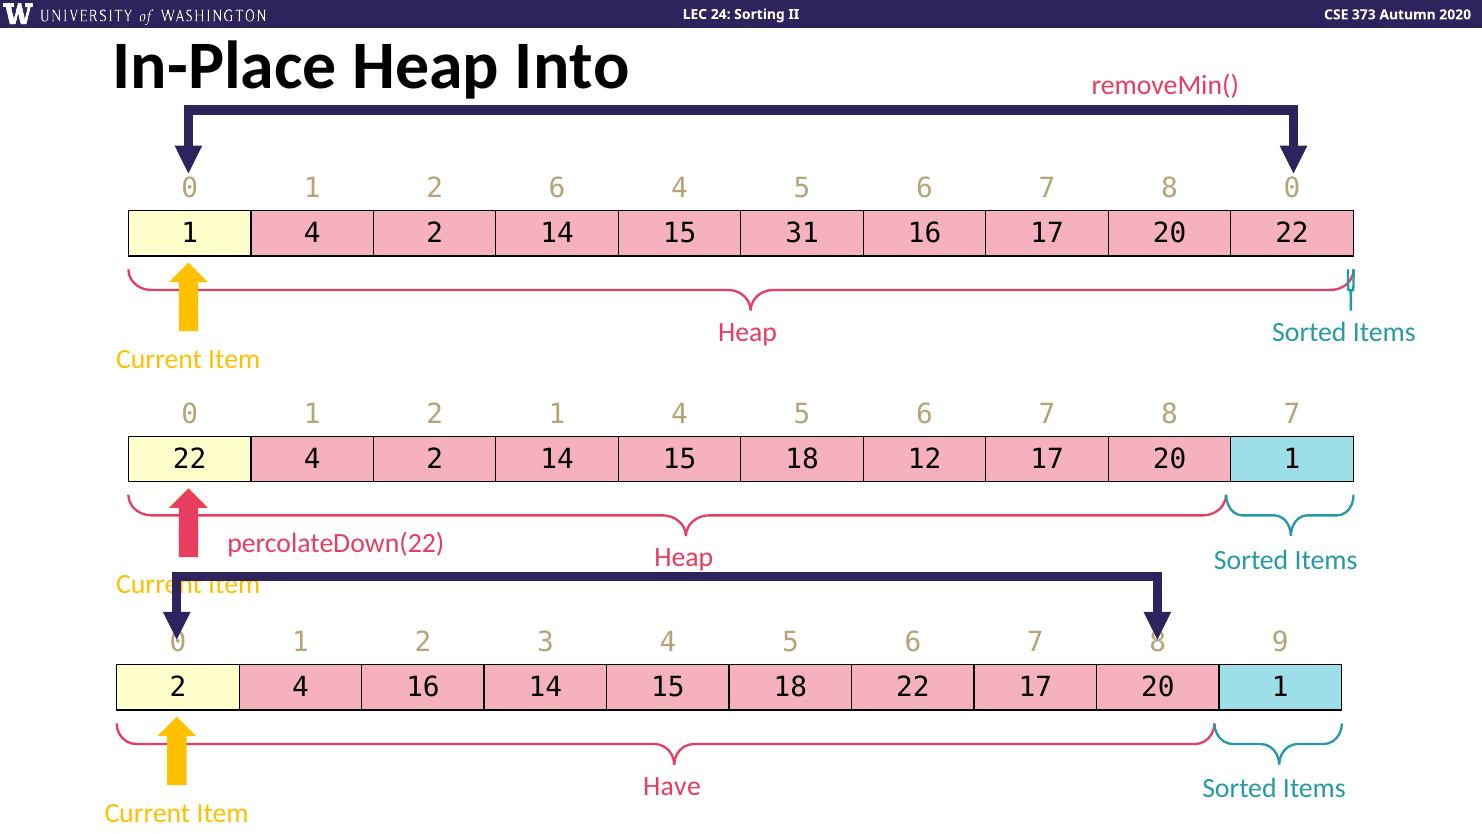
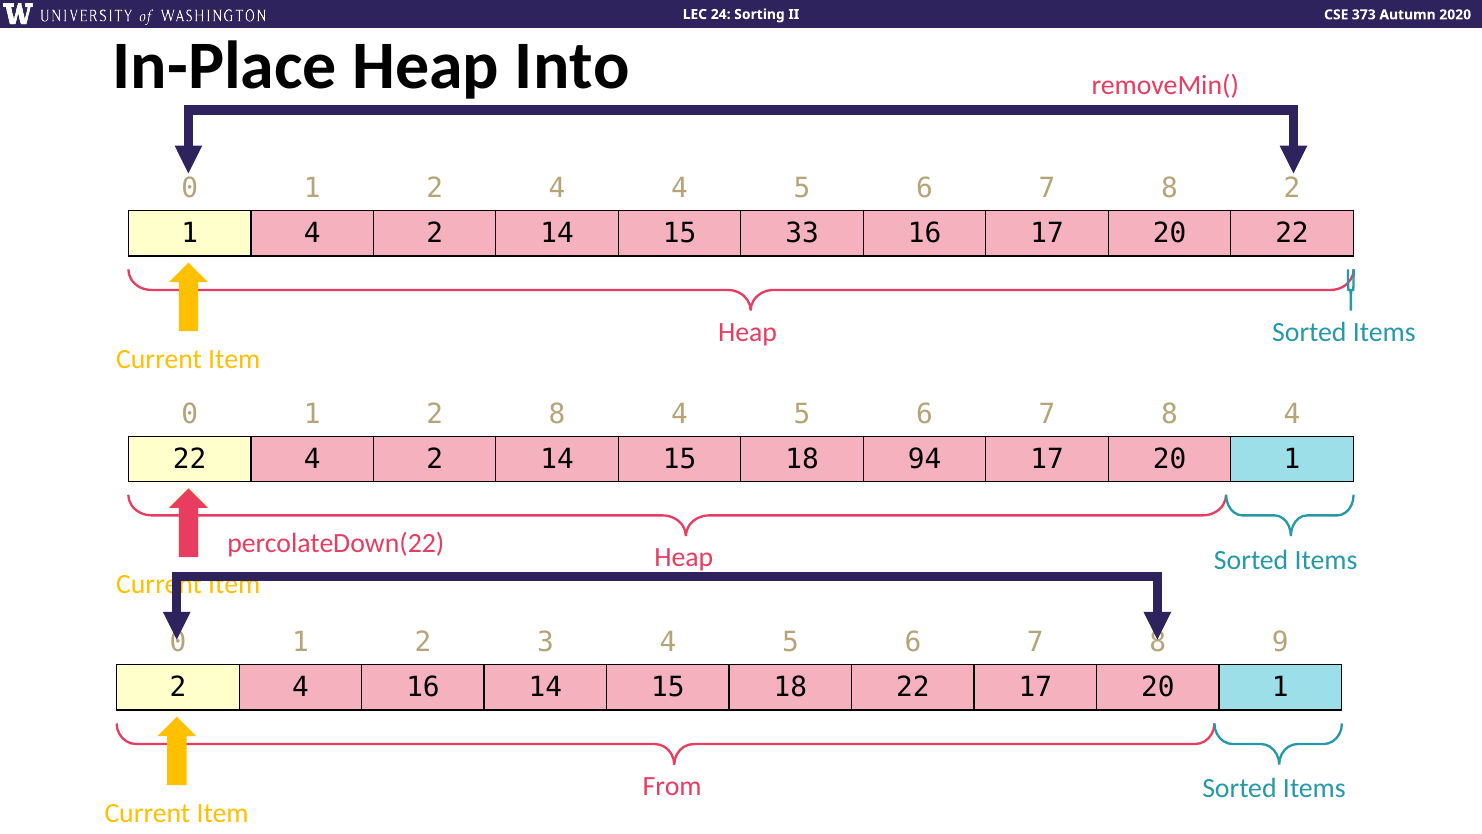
1 2 6: 6 -> 4
8 0: 0 -> 2
31: 31 -> 33
2 1: 1 -> 8
7 8 7: 7 -> 4
12: 12 -> 94
Have: Have -> From
